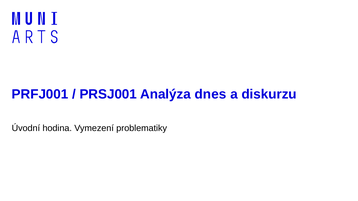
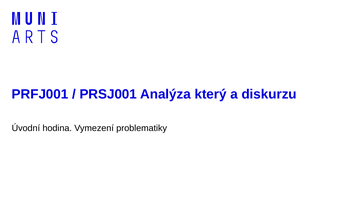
dnes: dnes -> který
